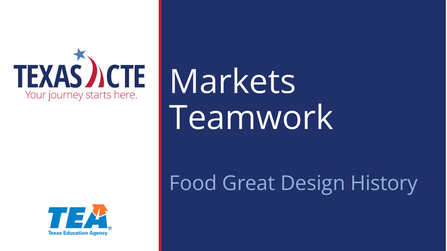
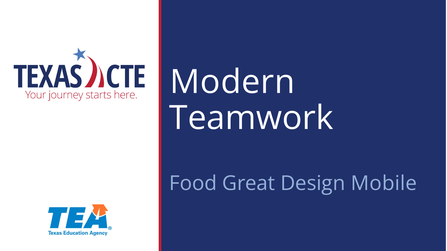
Markets: Markets -> Modern
History: History -> Mobile
